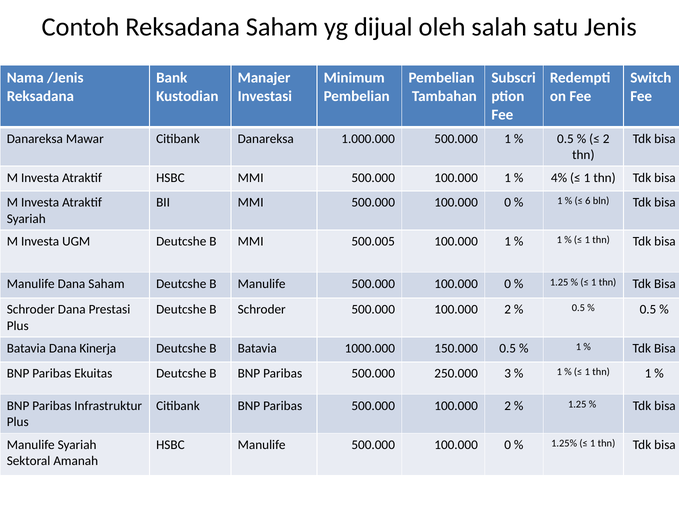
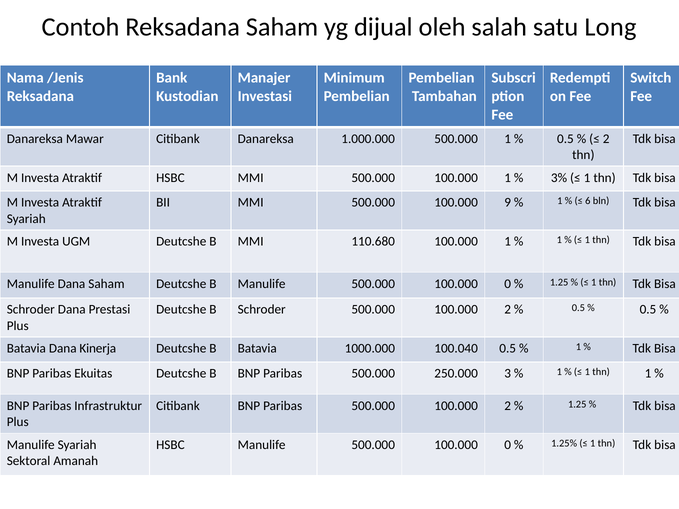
Jenis: Jenis -> Long
4%: 4% -> 3%
MMI 500.000 100.000 0: 0 -> 9
500.005: 500.005 -> 110.680
150.000: 150.000 -> 100.040
